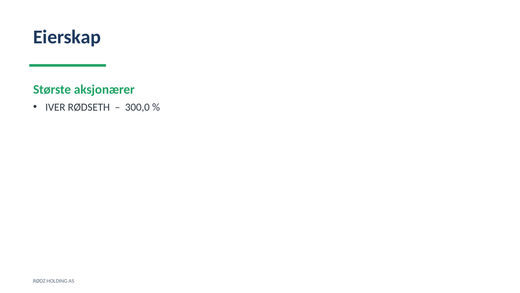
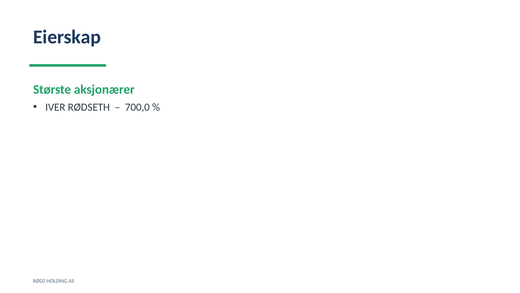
300,0: 300,0 -> 700,0
